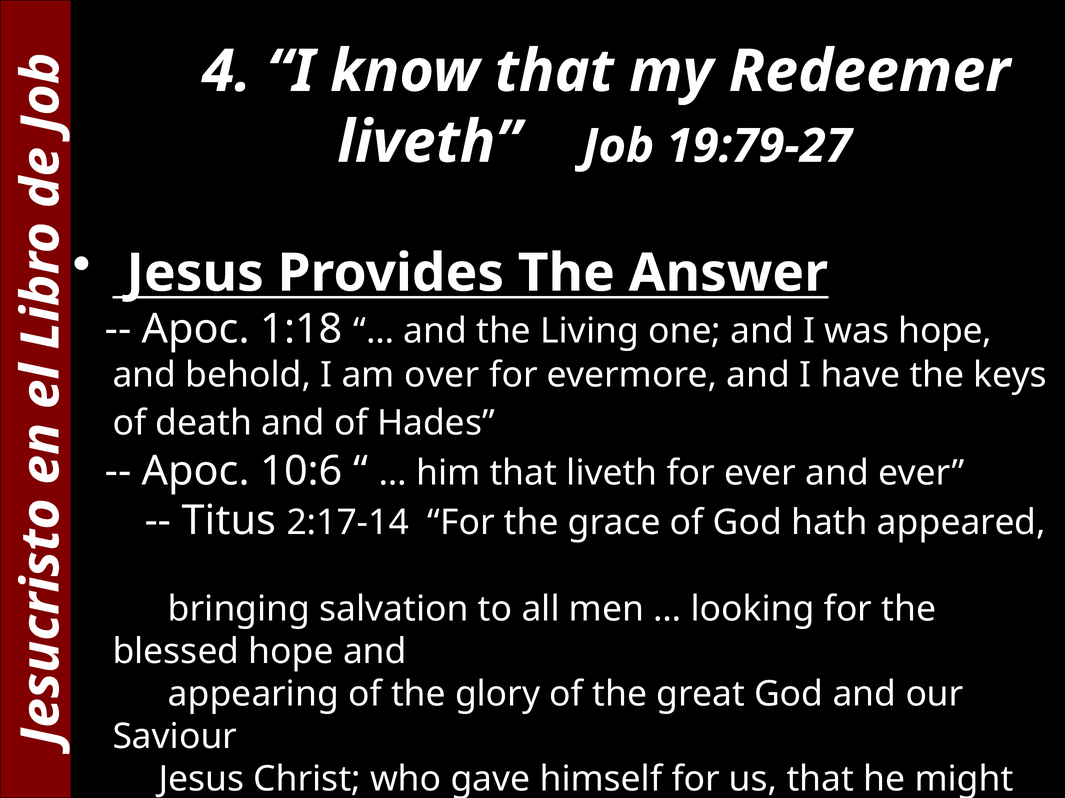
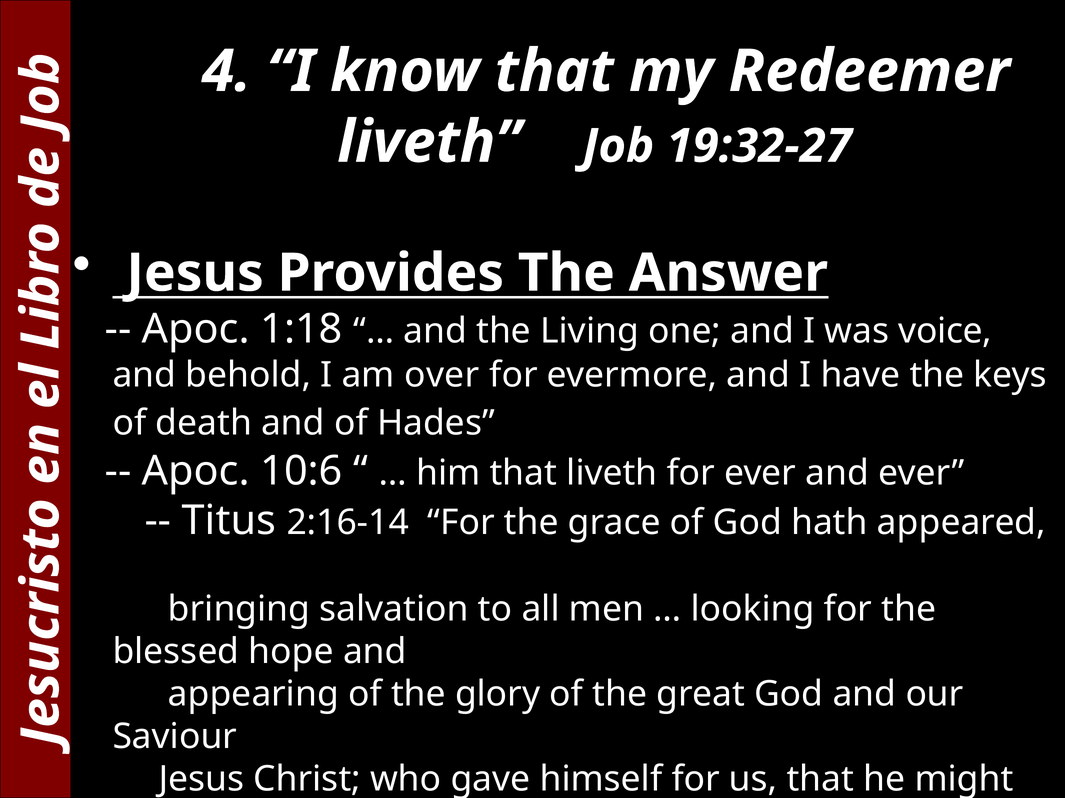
19:79-27: 19:79-27 -> 19:32-27
was hope: hope -> voice
2:17-14: 2:17-14 -> 2:16-14
